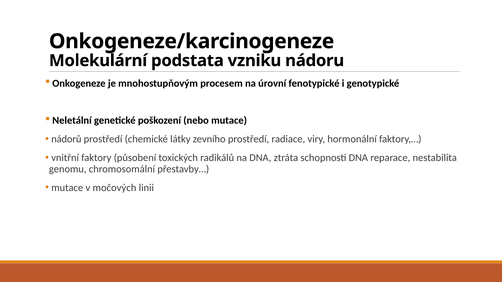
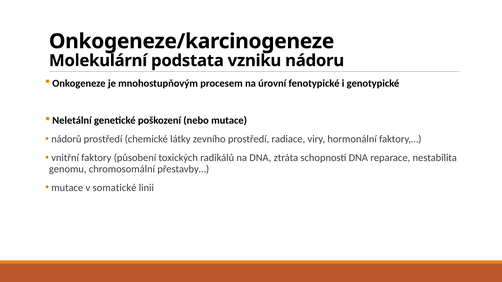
močových: močových -> somatické
